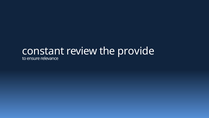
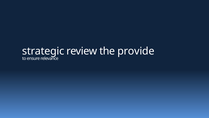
constant: constant -> strategic
